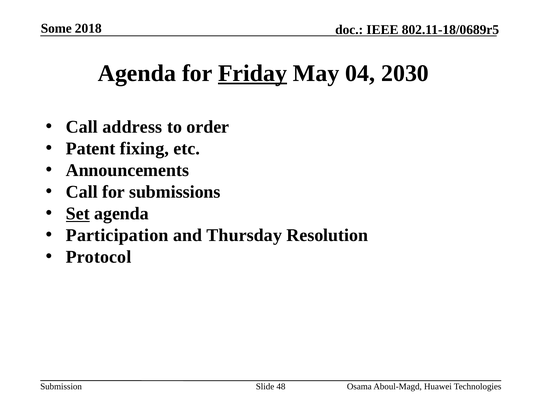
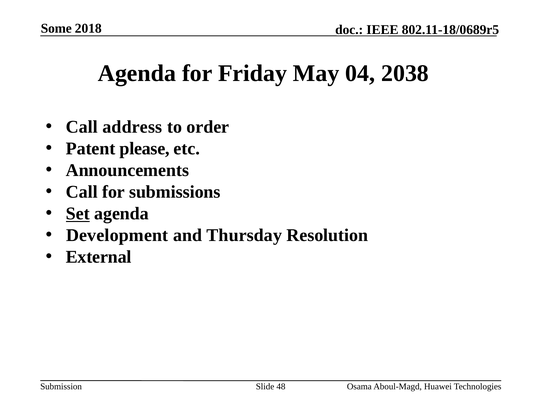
Friday underline: present -> none
2030: 2030 -> 2038
fixing: fixing -> please
Participation: Participation -> Development
Protocol: Protocol -> External
